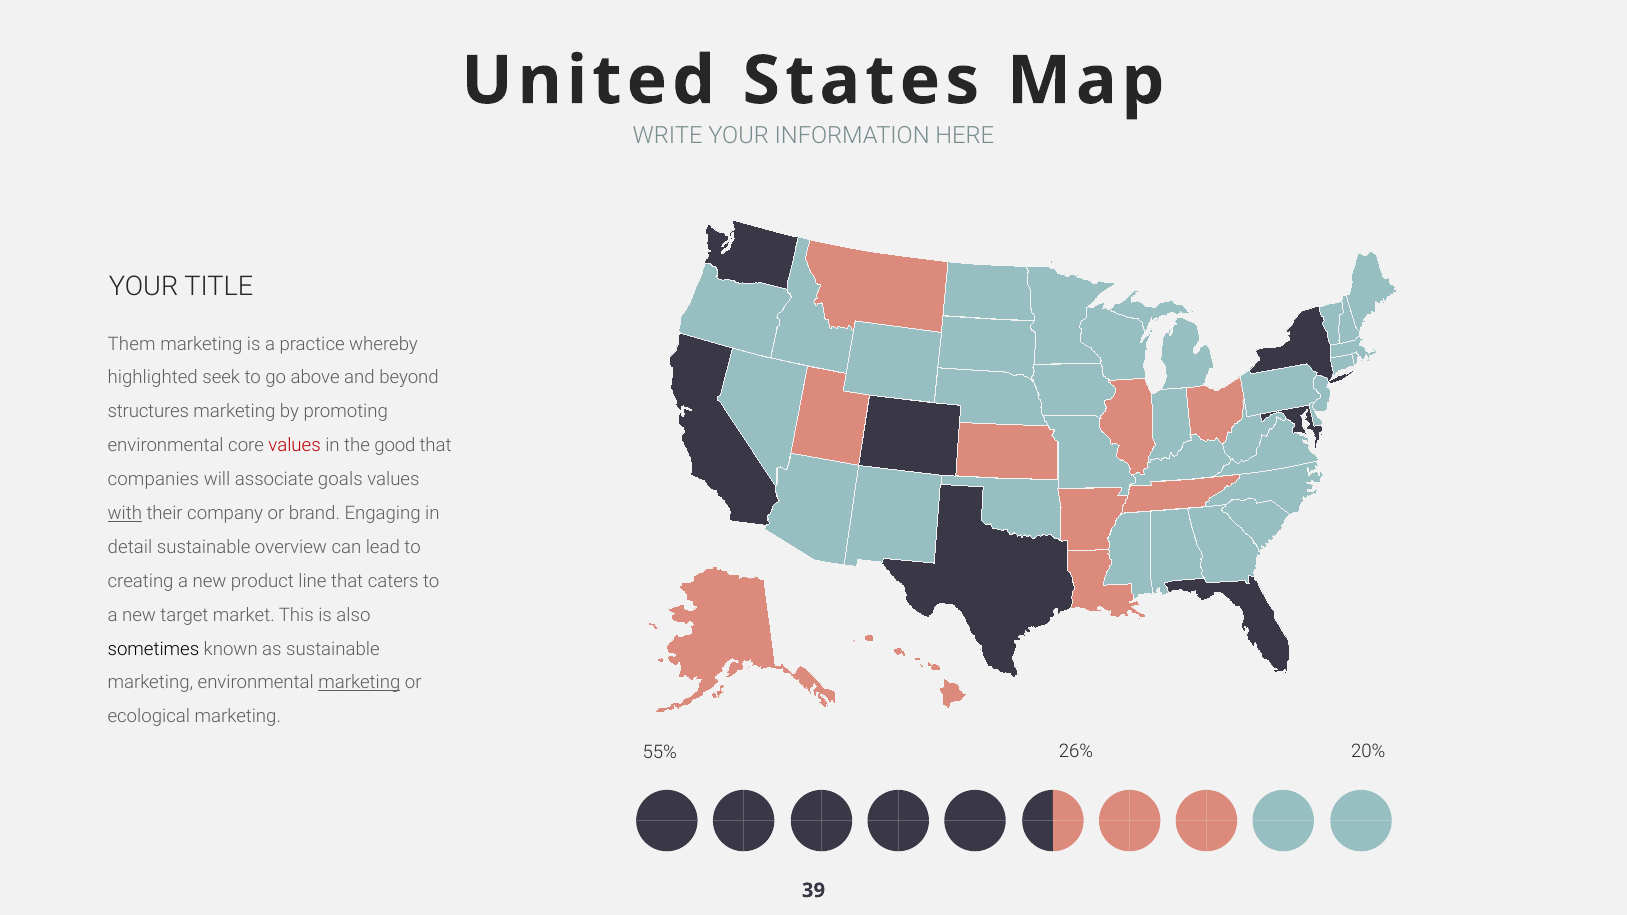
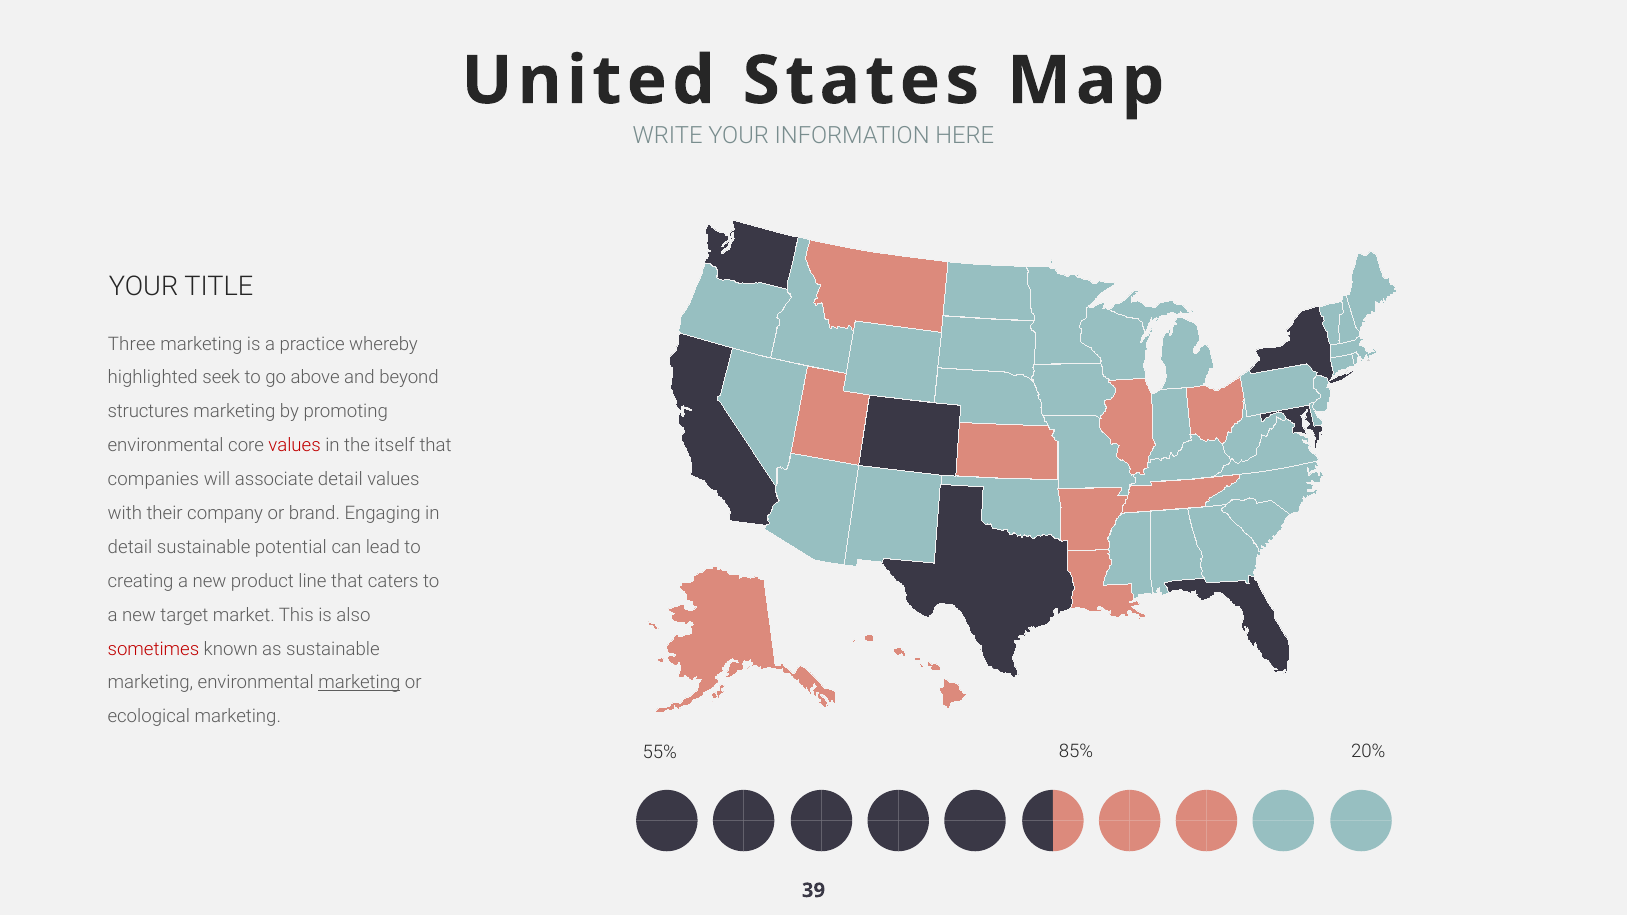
Them: Them -> Three
good: good -> itself
associate goals: goals -> detail
with underline: present -> none
overview: overview -> potential
sometimes colour: black -> red
26%: 26% -> 85%
